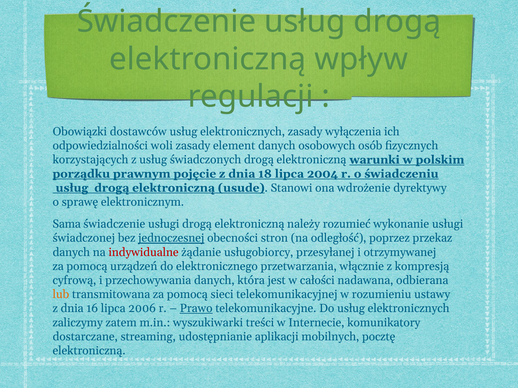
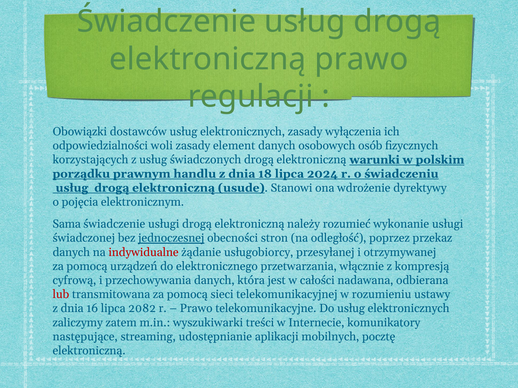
elektroniczną wpływ: wpływ -> prawo
pojęcie: pojęcie -> handlu
2004: 2004 -> 2024
sprawę: sprawę -> pojęcia
lub colour: orange -> red
2006: 2006 -> 2082
Prawo at (196, 309) underline: present -> none
dostarczane: dostarczane -> następujące
